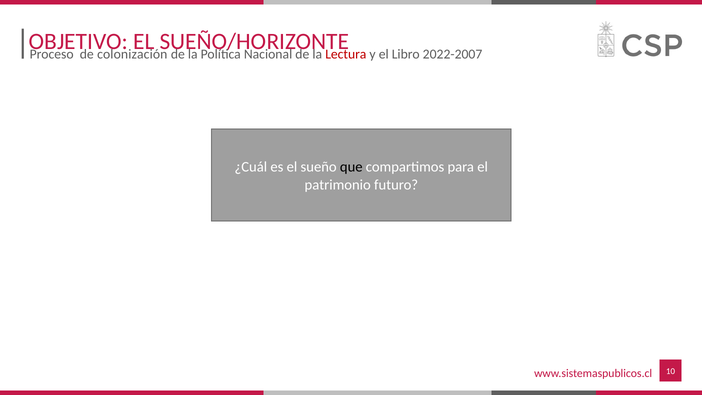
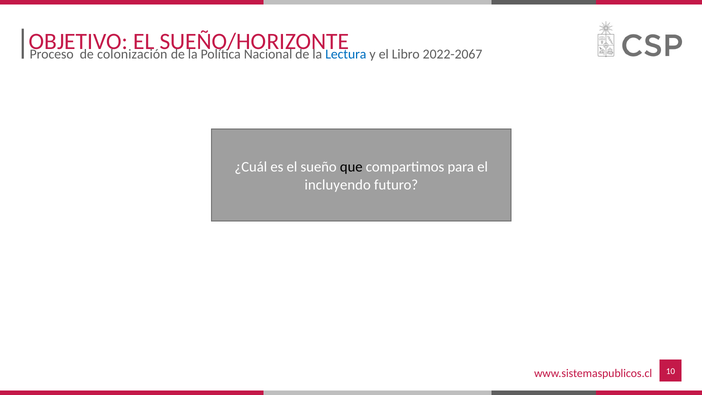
Lectura colour: red -> blue
2022-2007: 2022-2007 -> 2022-2067
patrimonio: patrimonio -> incluyendo
